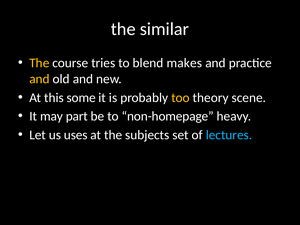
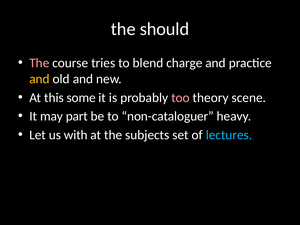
similar: similar -> should
The at (39, 63) colour: yellow -> pink
makes: makes -> charge
too colour: yellow -> pink
non-homepage: non-homepage -> non-cataloguer
uses: uses -> with
